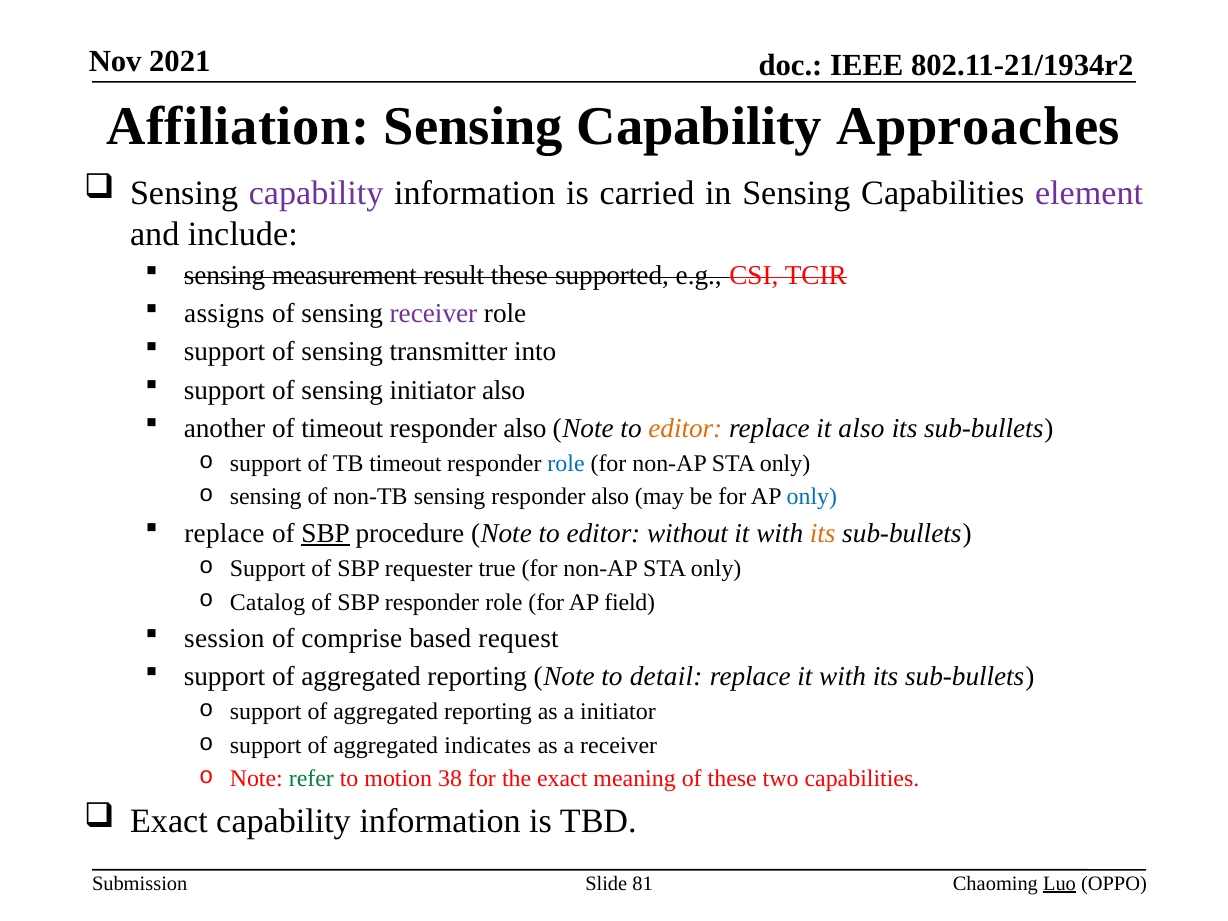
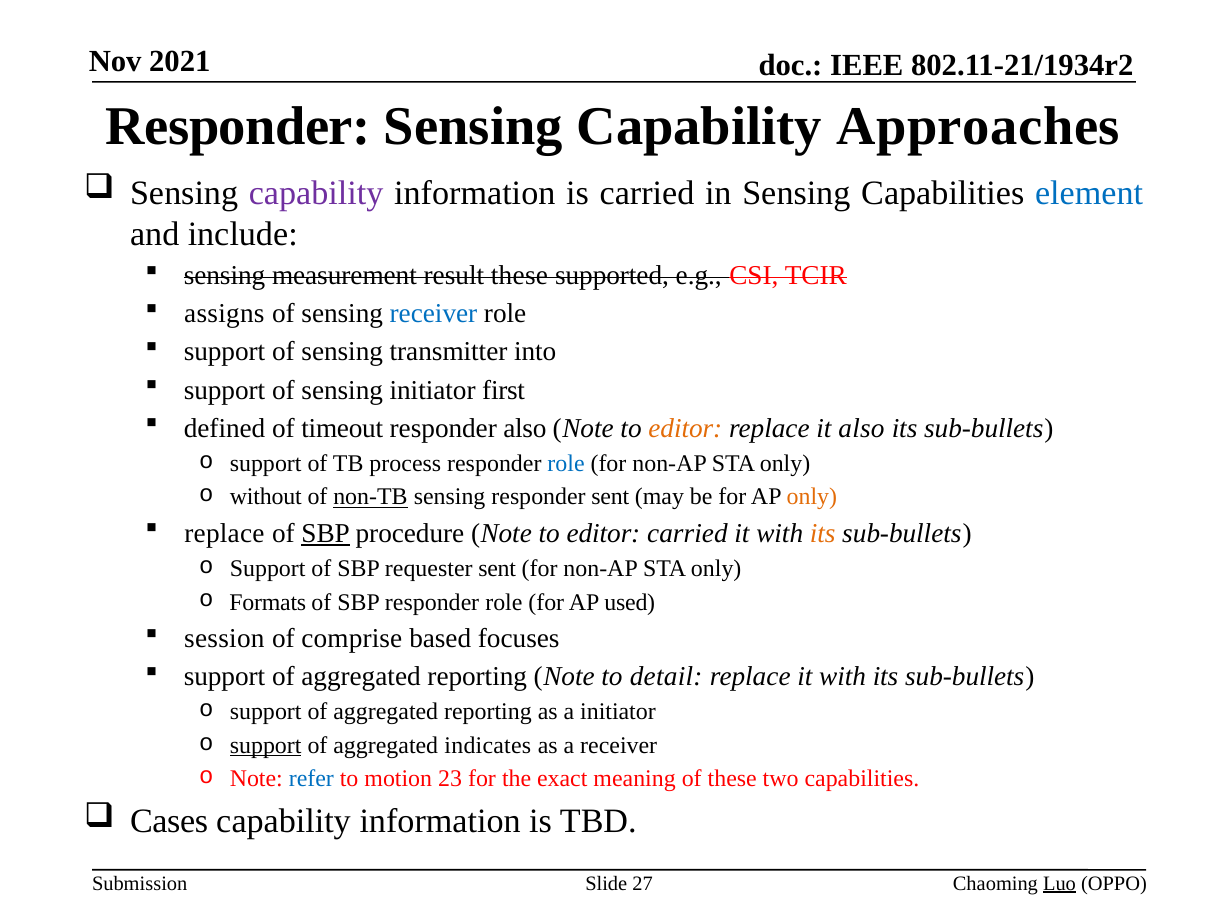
Affiliation at (238, 127): Affiliation -> Responder
element colour: purple -> blue
receiver at (433, 314) colour: purple -> blue
initiator also: also -> first
another: another -> defined
TB timeout: timeout -> process
sensing at (266, 497): sensing -> without
non-TB underline: none -> present
sensing responder also: also -> sent
only at (812, 497) colour: blue -> orange
editor without: without -> carried
requester true: true -> sent
Catalog: Catalog -> Formats
field: field -> used
request: request -> focuses
support at (266, 745) underline: none -> present
refer colour: green -> blue
38: 38 -> 23
Exact at (169, 821): Exact -> Cases
81: 81 -> 27
